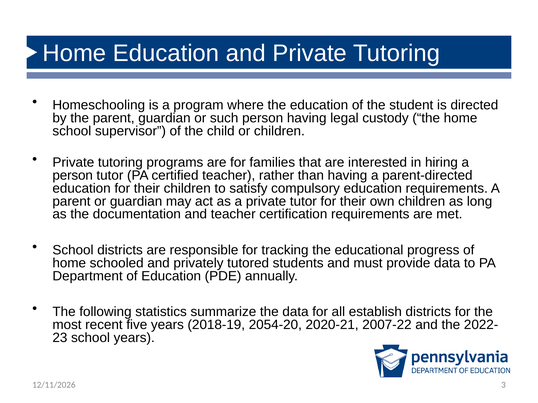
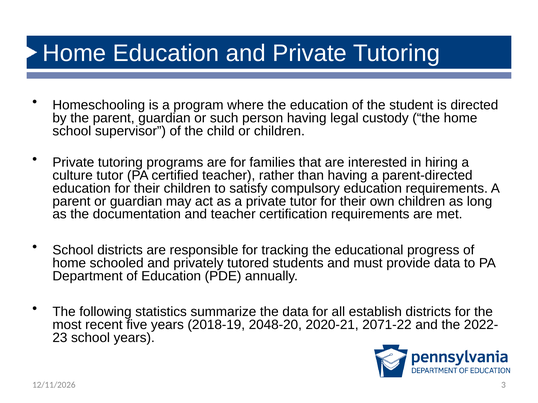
person at (73, 176): person -> culture
2054-20: 2054-20 -> 2048-20
2007-22: 2007-22 -> 2071-22
